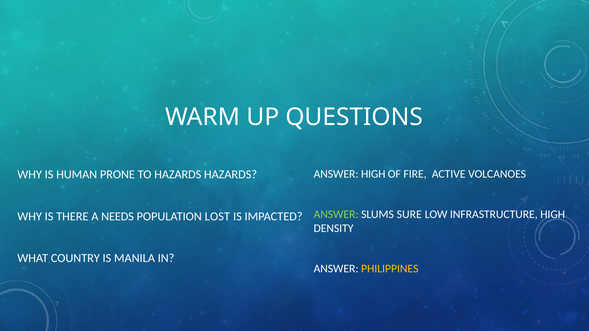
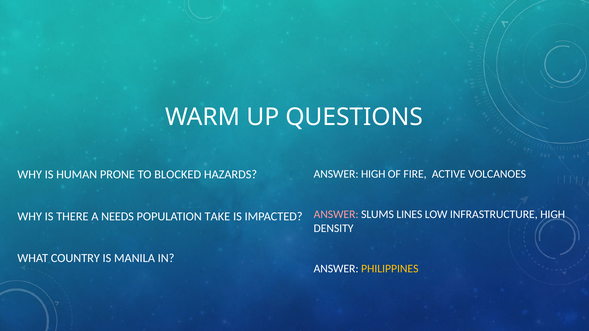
TO HAZARDS: HAZARDS -> BLOCKED
ANSWER at (336, 215) colour: light green -> pink
SURE: SURE -> LINES
LOST: LOST -> TAKE
